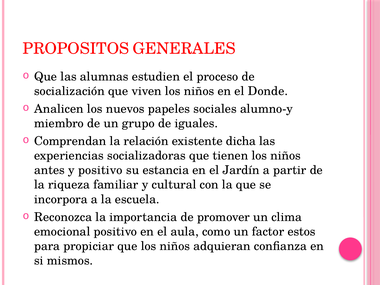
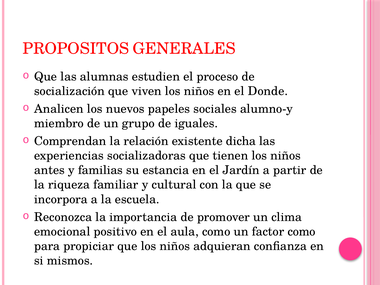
y positivo: positivo -> familias
factor estos: estos -> como
